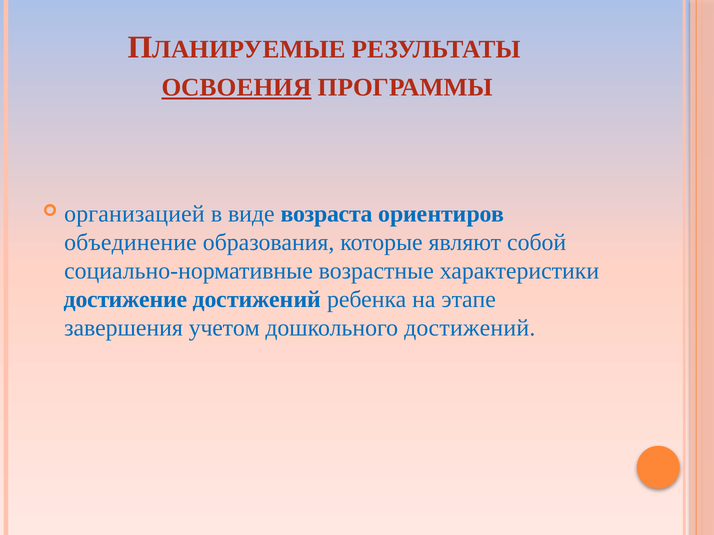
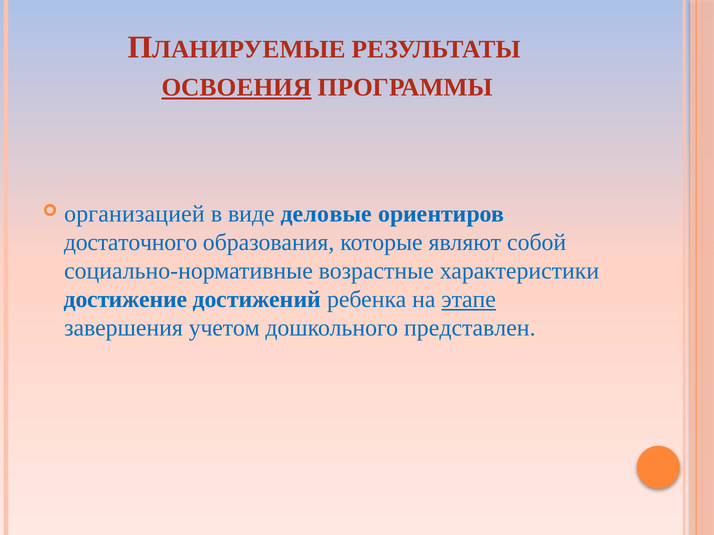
возраста: возраста -> деловые
объединение: объединение -> достаточного
этапе underline: none -> present
дошкольного достижений: достижений -> представлен
